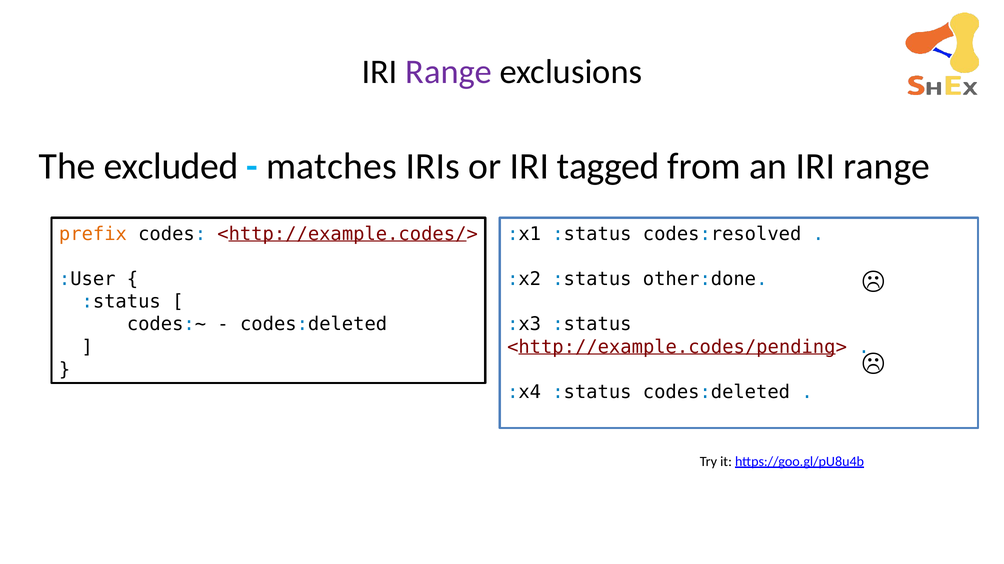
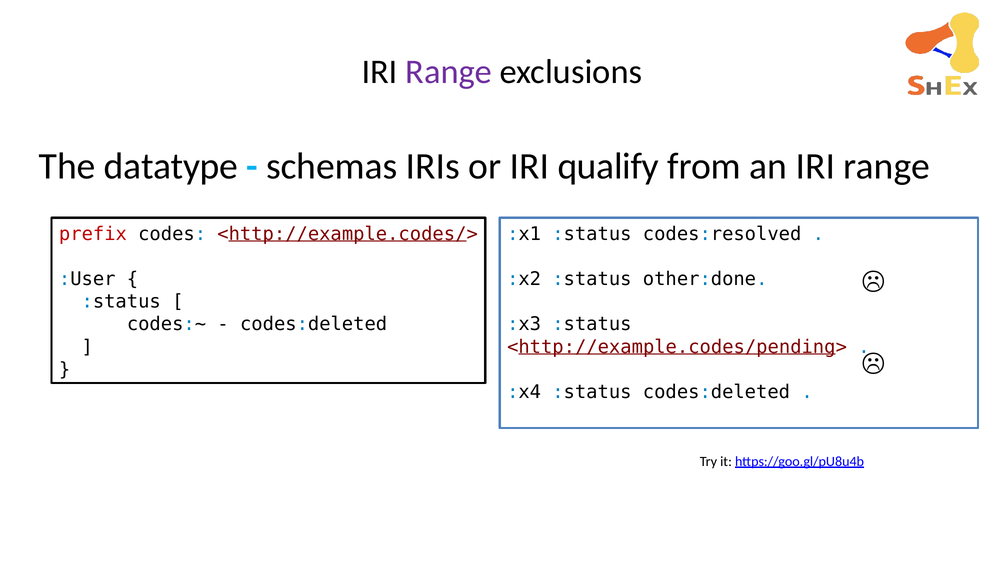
excluded: excluded -> datatype
matches: matches -> schemas
tagged: tagged -> qualify
prefix colour: orange -> red
